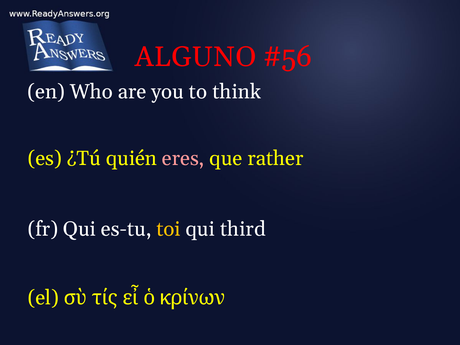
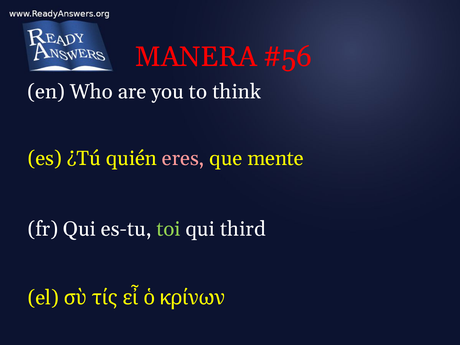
ALGUNO: ALGUNO -> MANERA
rather: rather -> mente
toi colour: yellow -> light green
